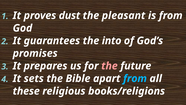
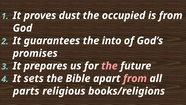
pleasant: pleasant -> occupied
from at (135, 78) colour: light blue -> pink
these: these -> parts
